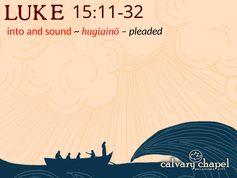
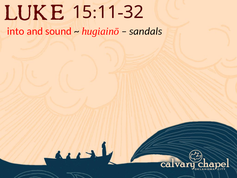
pleaded: pleaded -> sandals
